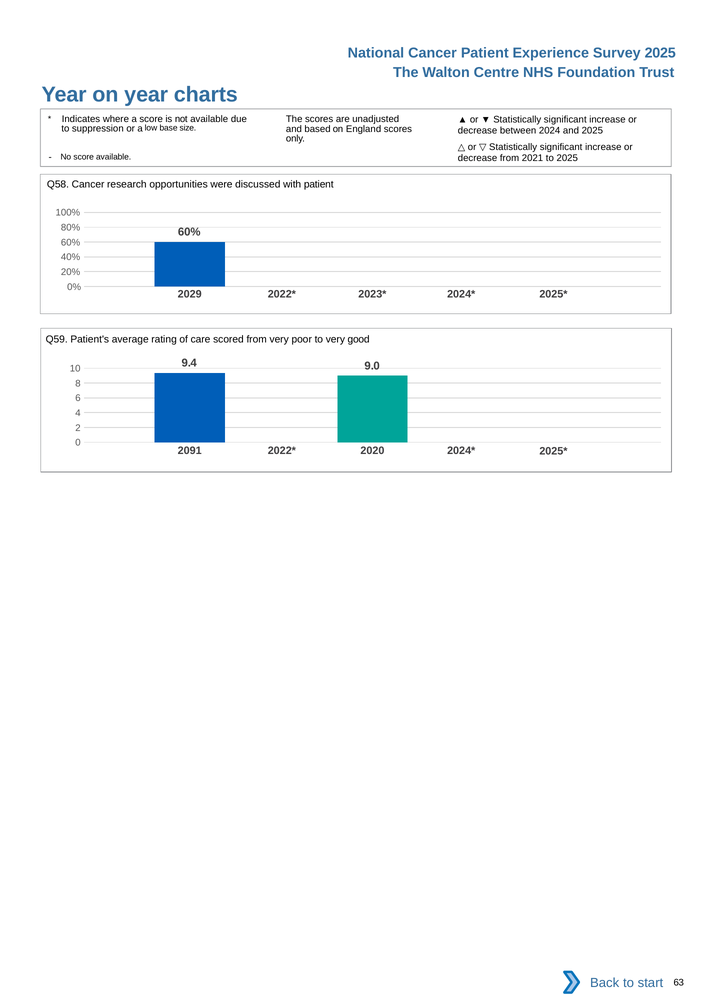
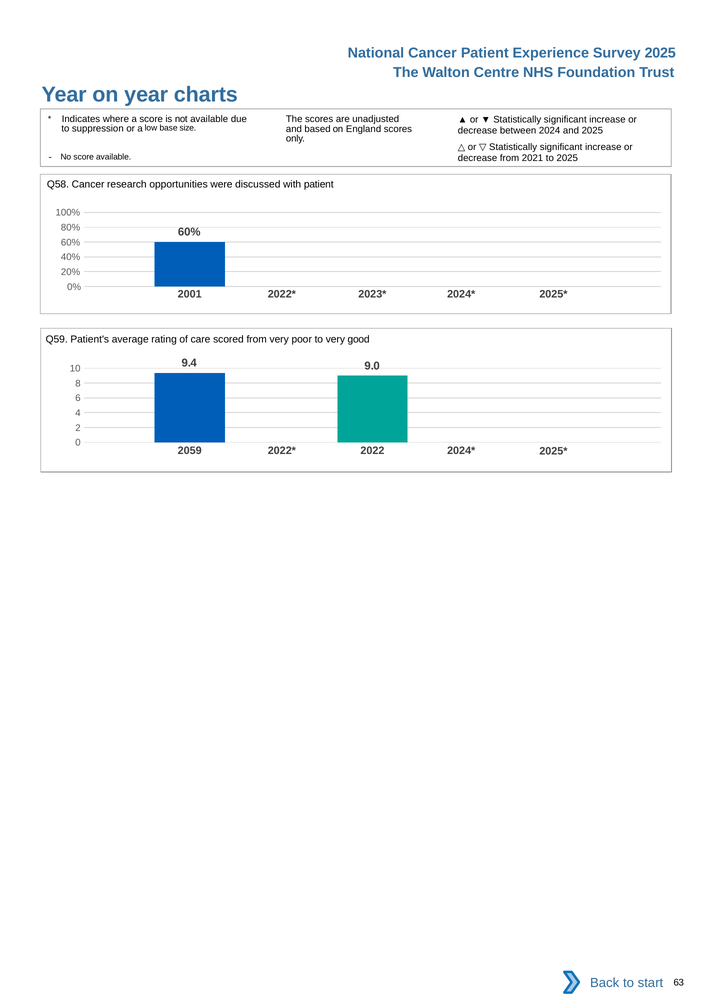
2029: 2029 -> 2001
2091: 2091 -> 2059
2020: 2020 -> 2022
